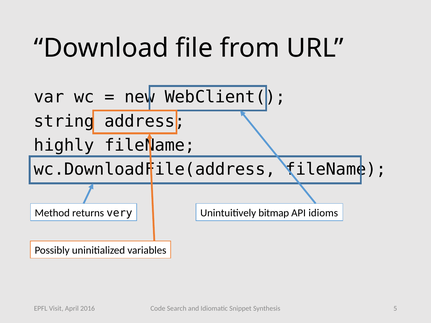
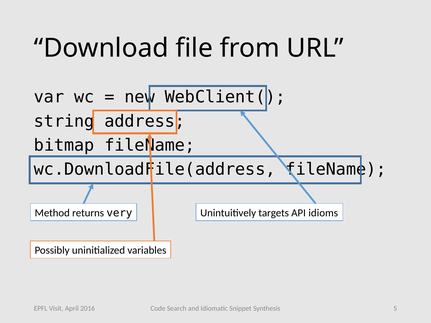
highly: highly -> bitmap
bitmap: bitmap -> targets
